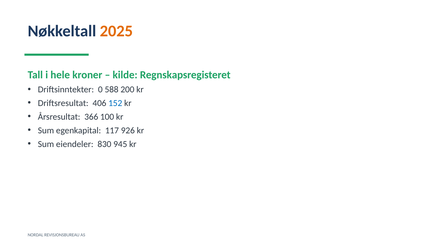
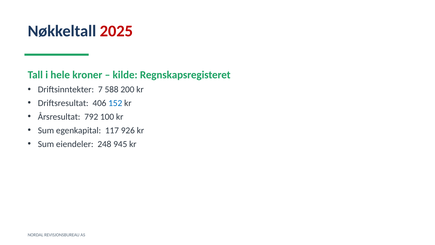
2025 colour: orange -> red
0: 0 -> 7
366: 366 -> 792
830: 830 -> 248
